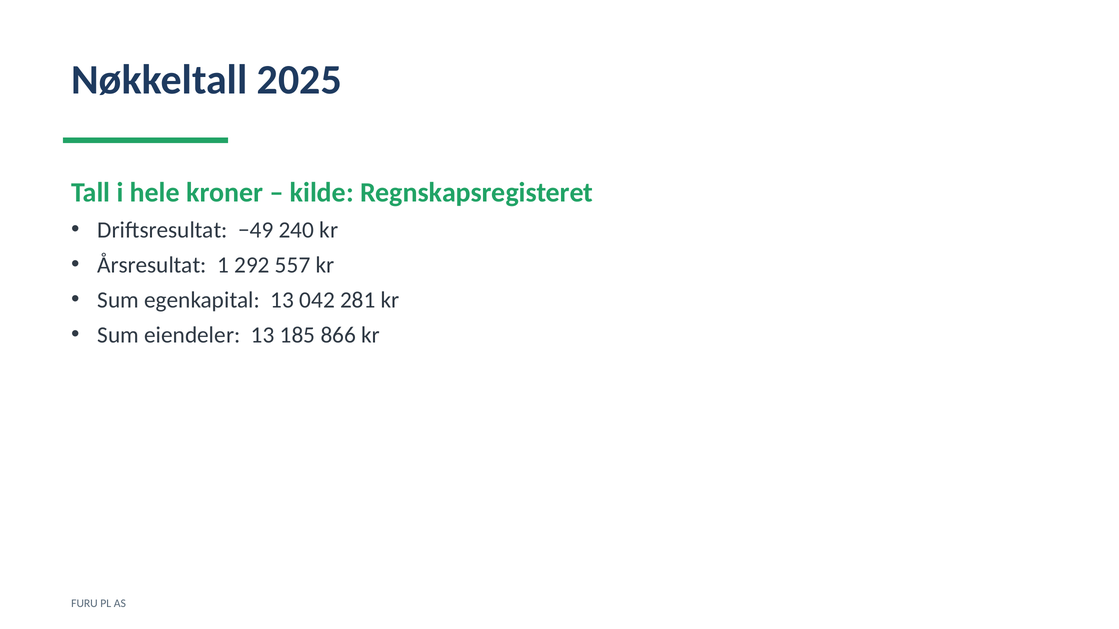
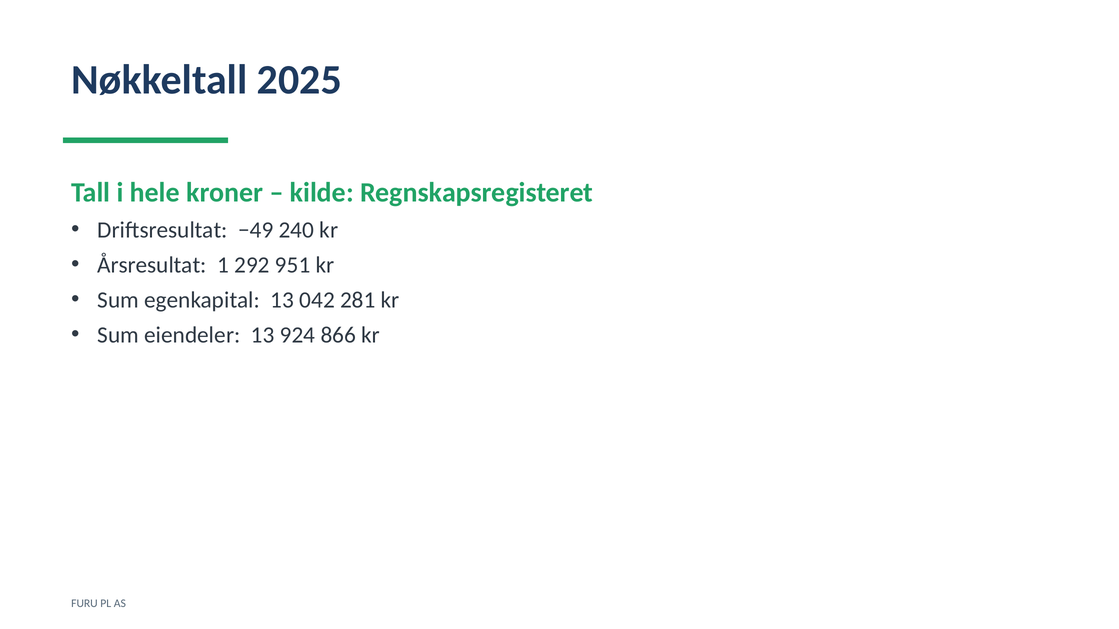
557: 557 -> 951
185: 185 -> 924
